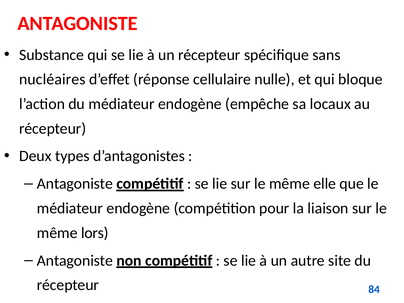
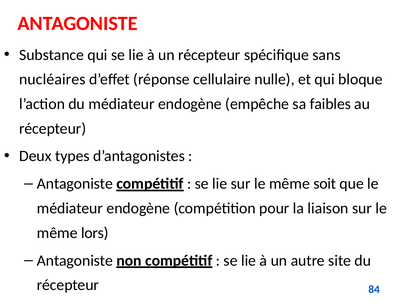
locaux: locaux -> faibles
elle: elle -> soit
